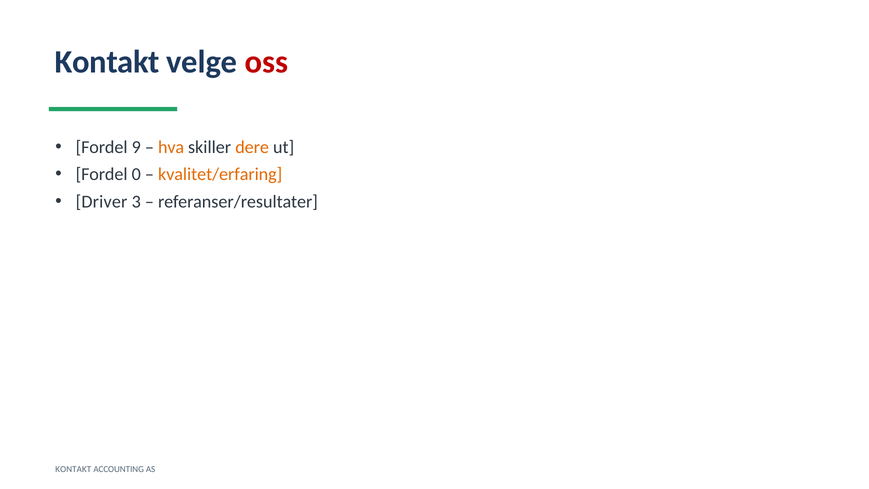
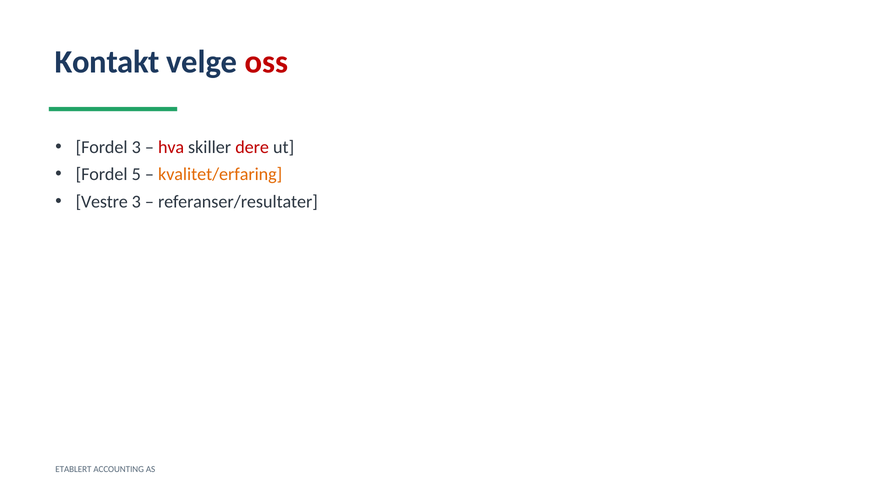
Fordel 9: 9 -> 3
hva colour: orange -> red
dere colour: orange -> red
0: 0 -> 5
Driver: Driver -> Vestre
KONTAKT at (73, 469): KONTAKT -> ETABLERT
